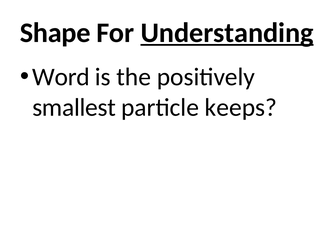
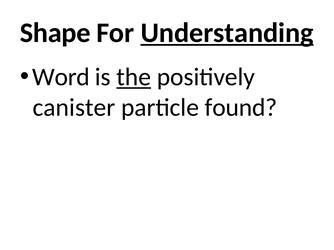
the underline: none -> present
smallest: smallest -> canister
keeps: keeps -> found
